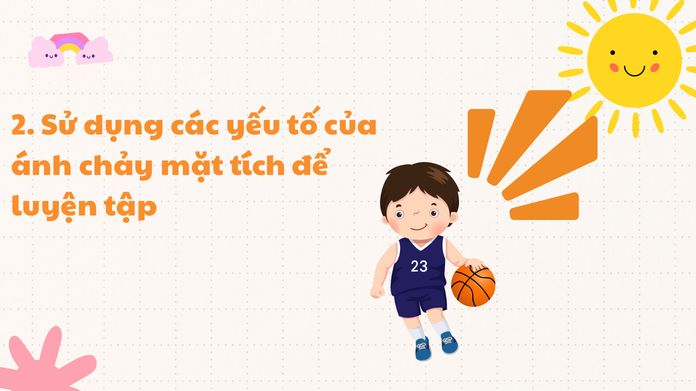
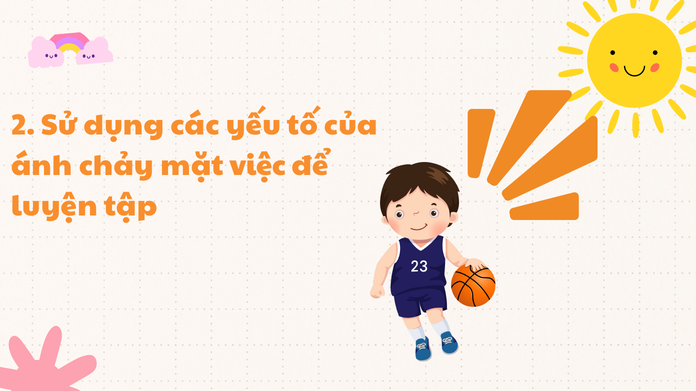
tích: tích -> việc
